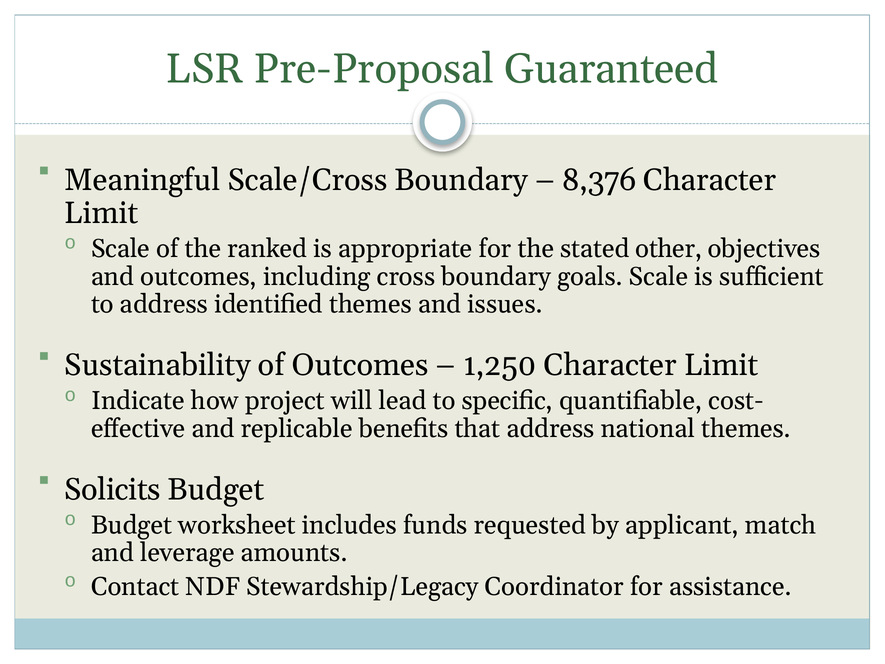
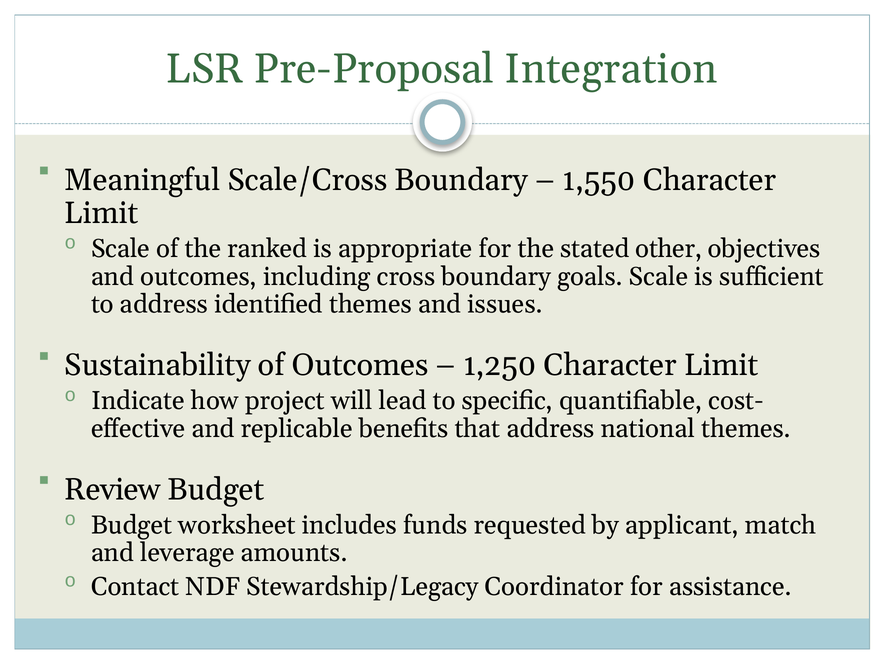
Guaranteed: Guaranteed -> Integration
8,376: 8,376 -> 1,550
Solicits: Solicits -> Review
